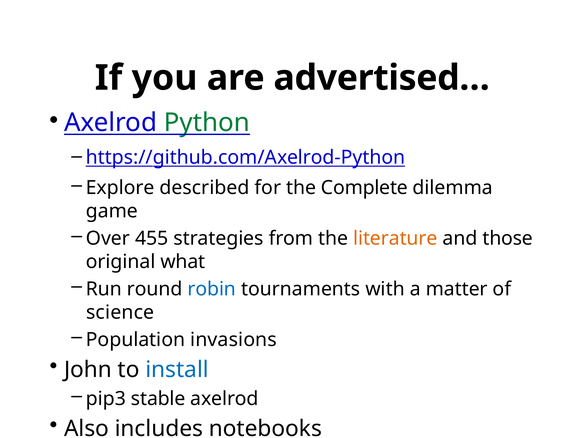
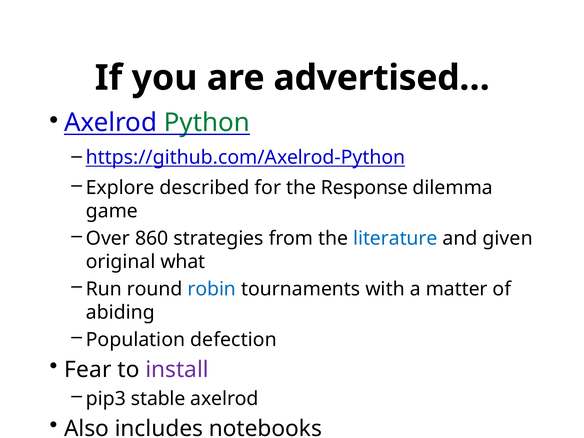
Complete: Complete -> Response
455: 455 -> 860
literature colour: orange -> blue
those: those -> given
science: science -> abiding
invasions: invasions -> defection
John: John -> Fear
install colour: blue -> purple
